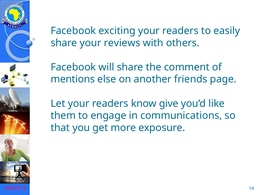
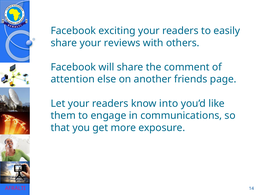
mentions: mentions -> attention
give: give -> into
